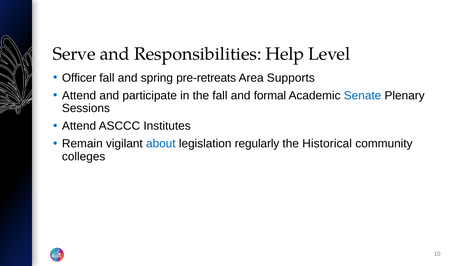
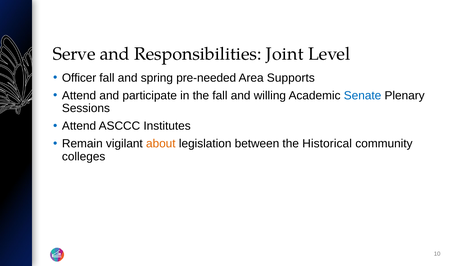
Help: Help -> Joint
pre-retreats: pre-retreats -> pre-needed
formal: formal -> willing
about colour: blue -> orange
regularly: regularly -> between
